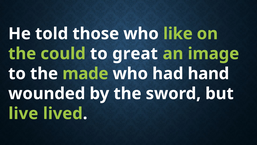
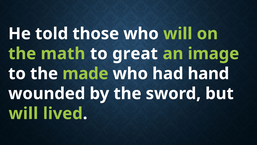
who like: like -> will
could: could -> math
live at (23, 113): live -> will
